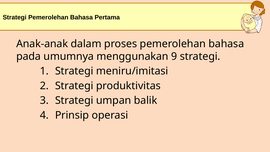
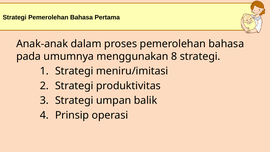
9: 9 -> 8
